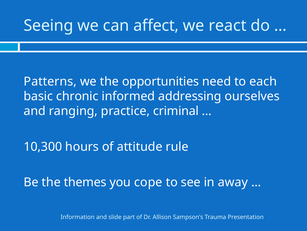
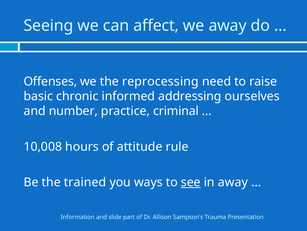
we react: react -> away
Patterns: Patterns -> Offenses
opportunities: opportunities -> reprocessing
each: each -> raise
ranging: ranging -> number
10,300: 10,300 -> 10,008
themes: themes -> trained
cope: cope -> ways
see underline: none -> present
